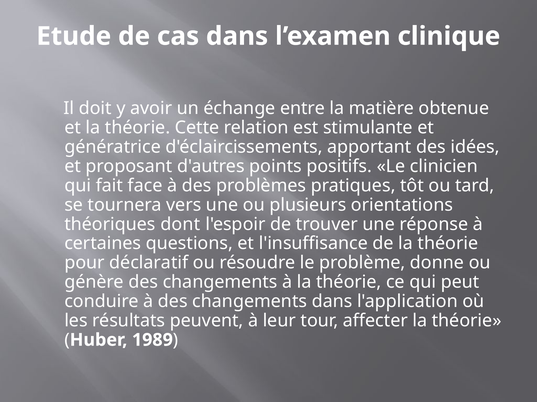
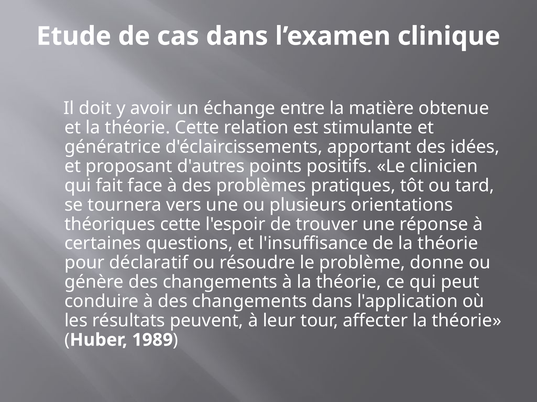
théoriques dont: dont -> cette
